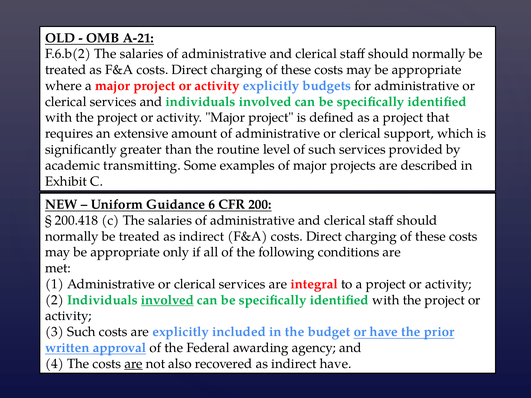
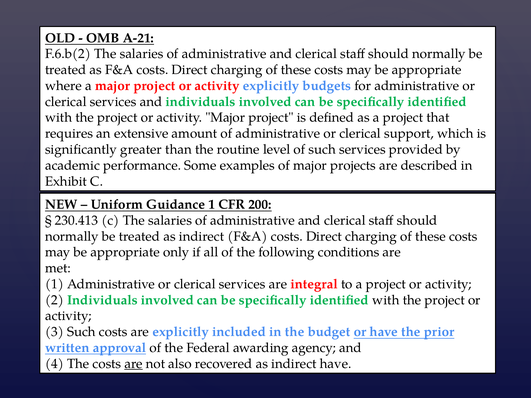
transmitting: transmitting -> performance
Guidance 6: 6 -> 1
200.418: 200.418 -> 230.413
involved at (167, 300) underline: present -> none
